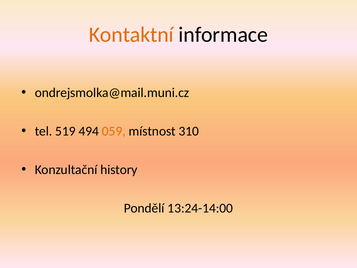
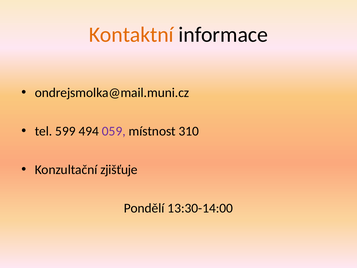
519: 519 -> 599
059 colour: orange -> purple
history: history -> zjišťuje
13:24-14:00: 13:24-14:00 -> 13:30-14:00
